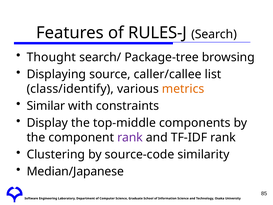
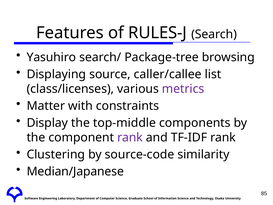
Thought: Thought -> Yasuhiro
class/identify: class/identify -> class/licenses
metrics colour: orange -> purple
Similar: Similar -> Matter
